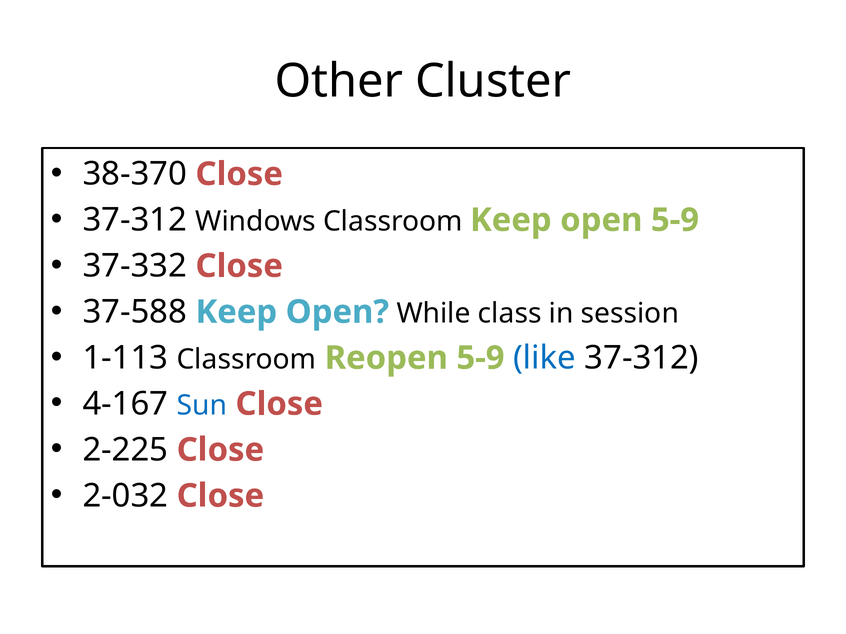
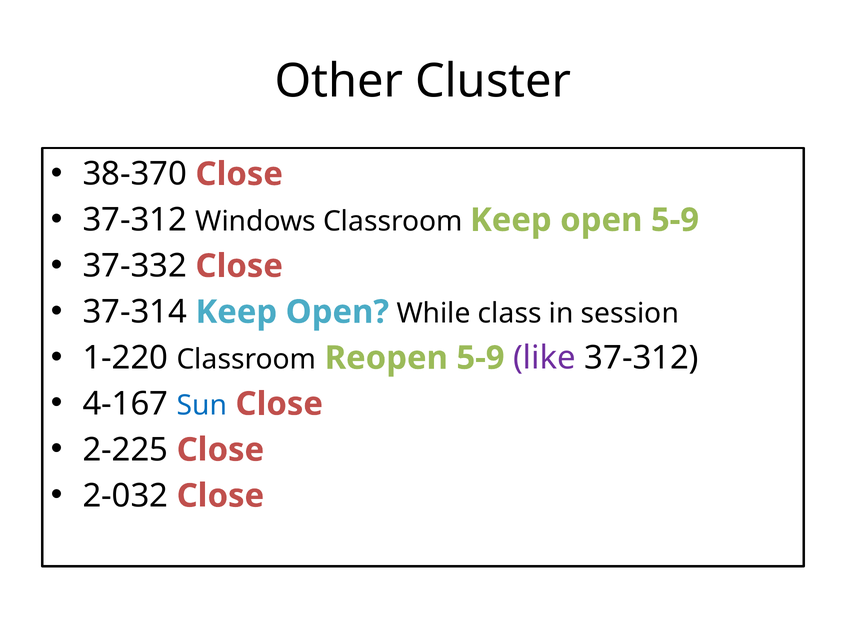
37-588: 37-588 -> 37-314
1-113: 1-113 -> 1-220
like colour: blue -> purple
